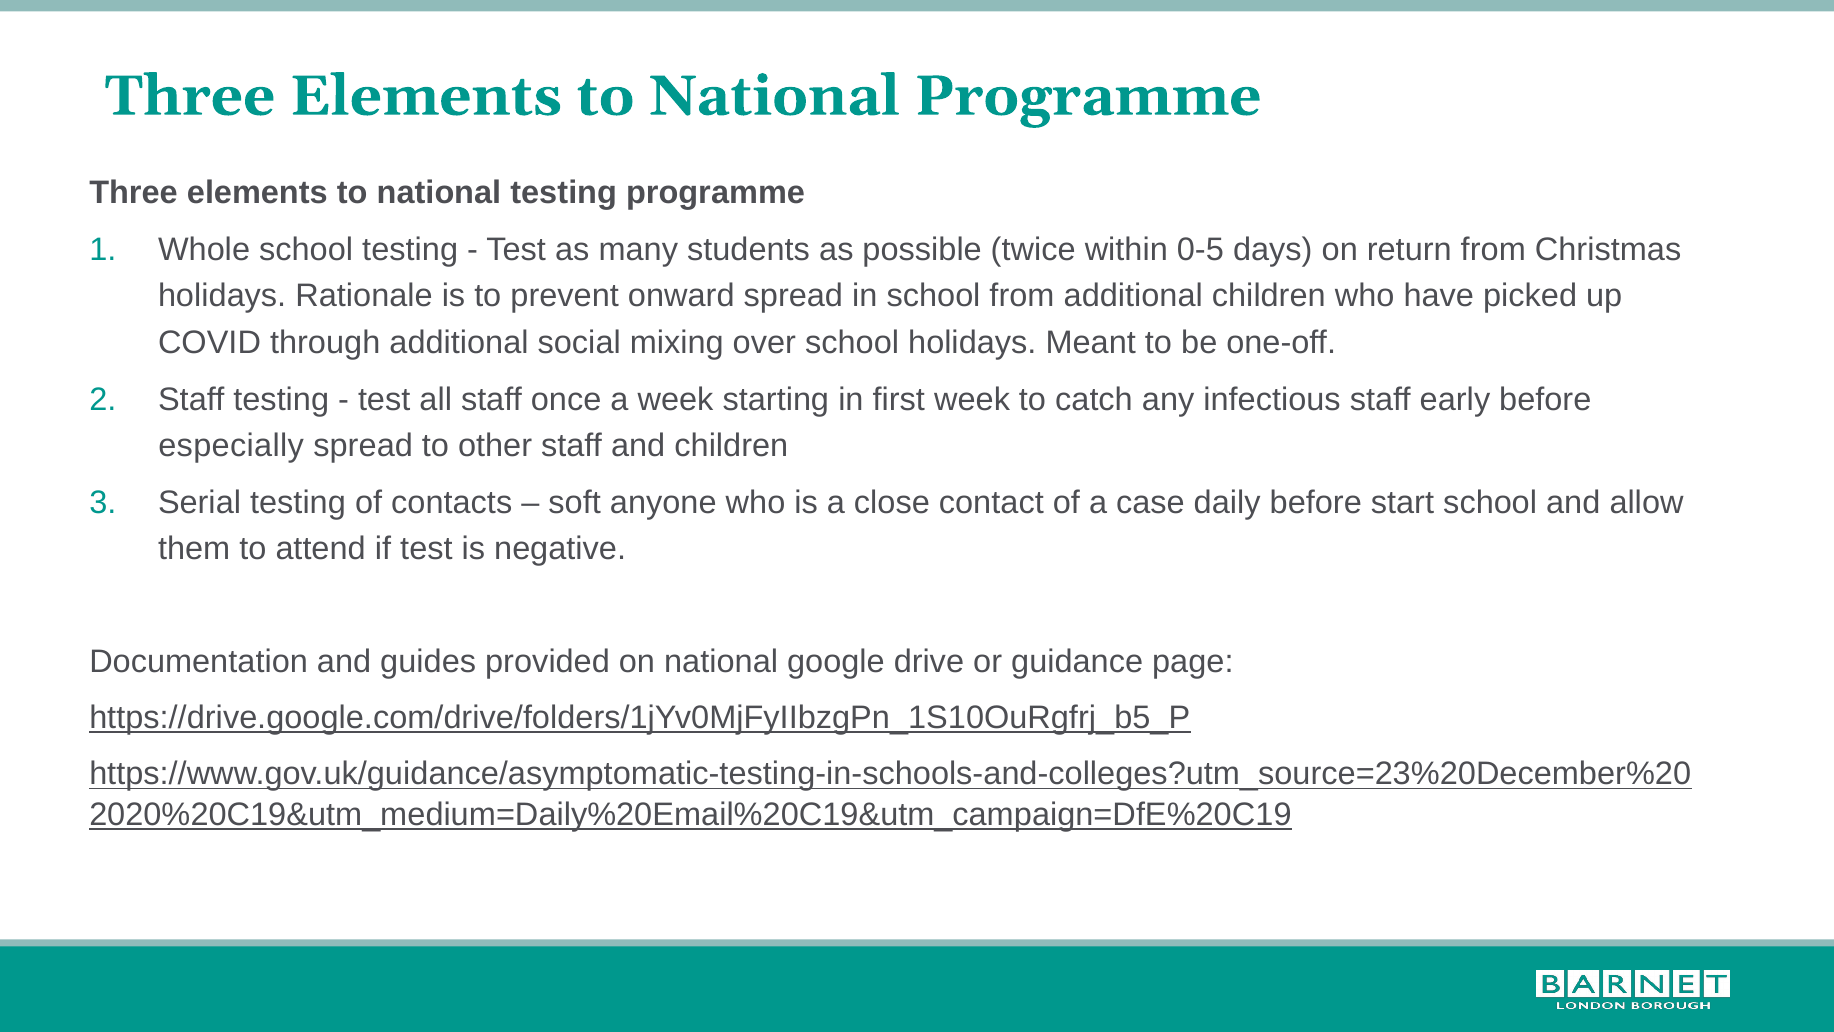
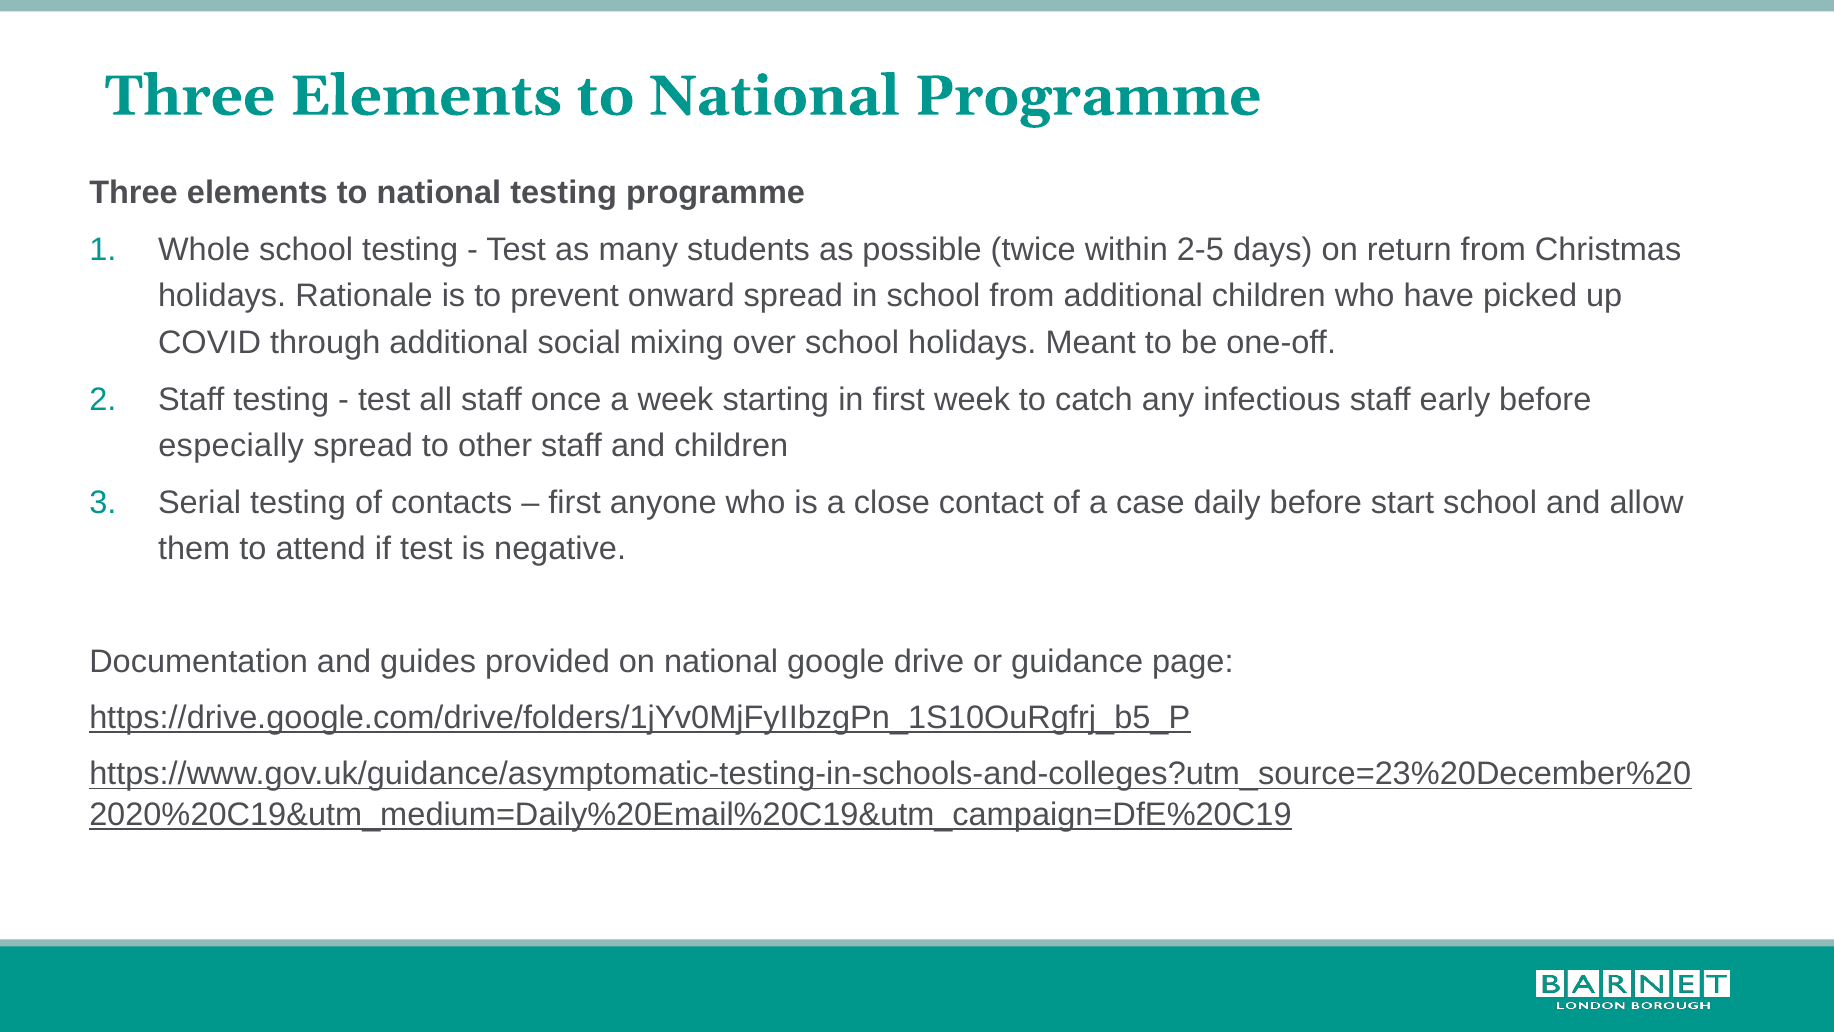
0-5: 0-5 -> 2-5
soft at (575, 502): soft -> first
